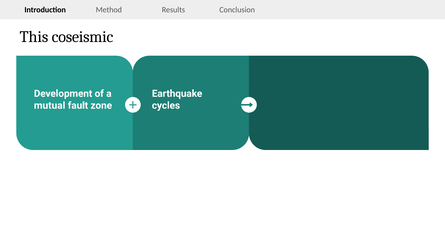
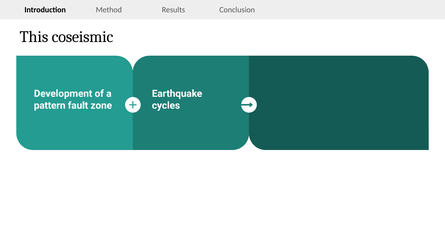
mutual: mutual -> pattern
